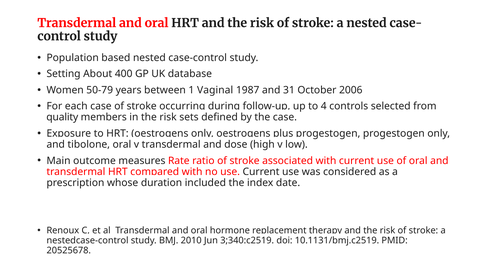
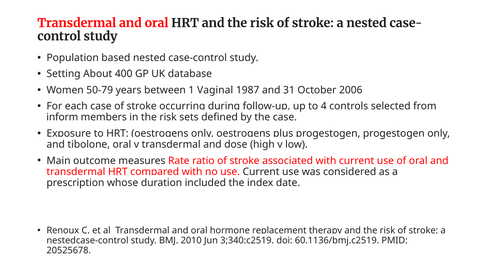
quality: quality -> inform
10.1131/bmj.c2519: 10.1131/bmj.c2519 -> 60.1136/bmj.c2519
